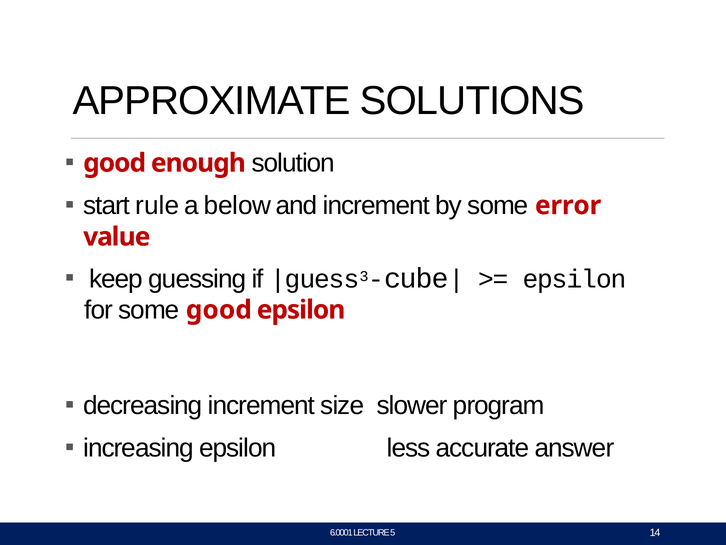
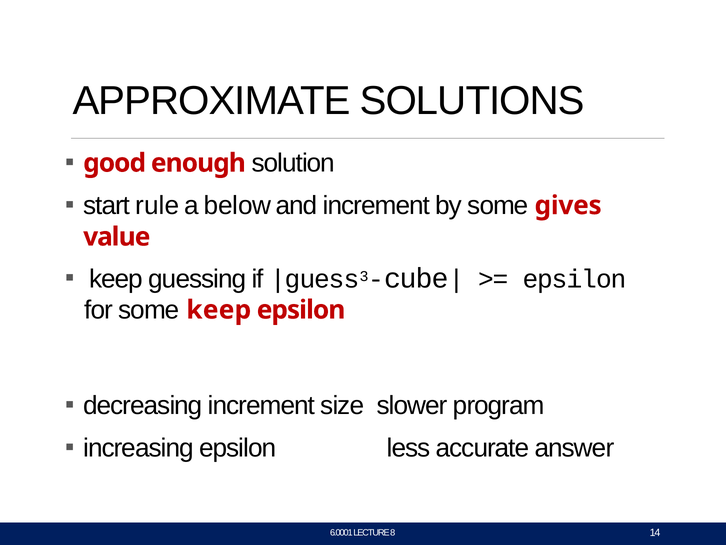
error: error -> gives
some good: good -> keep
5: 5 -> 8
